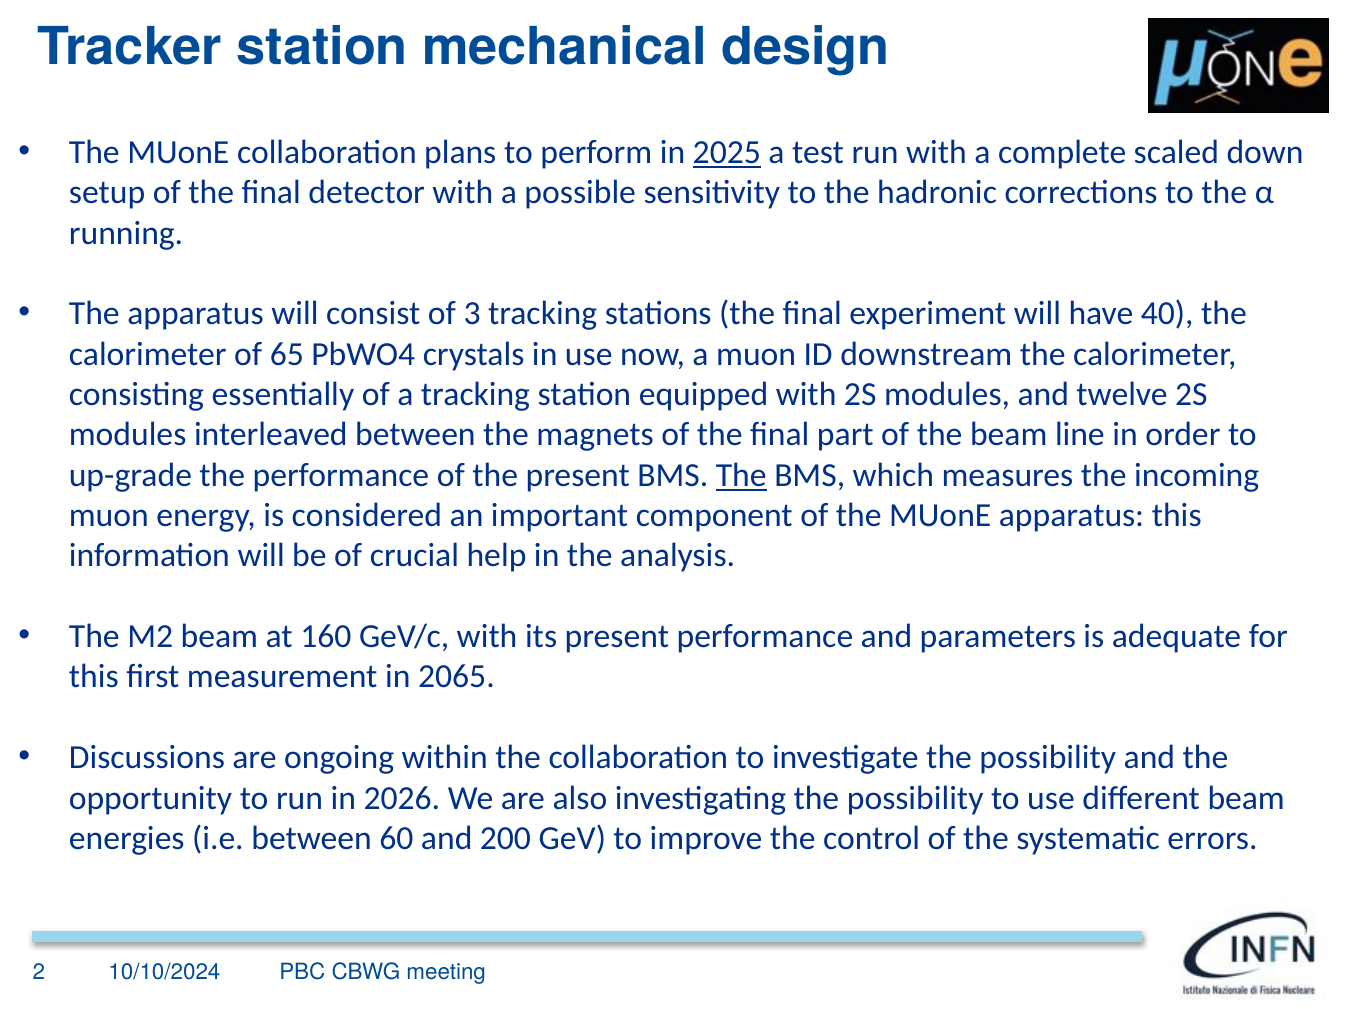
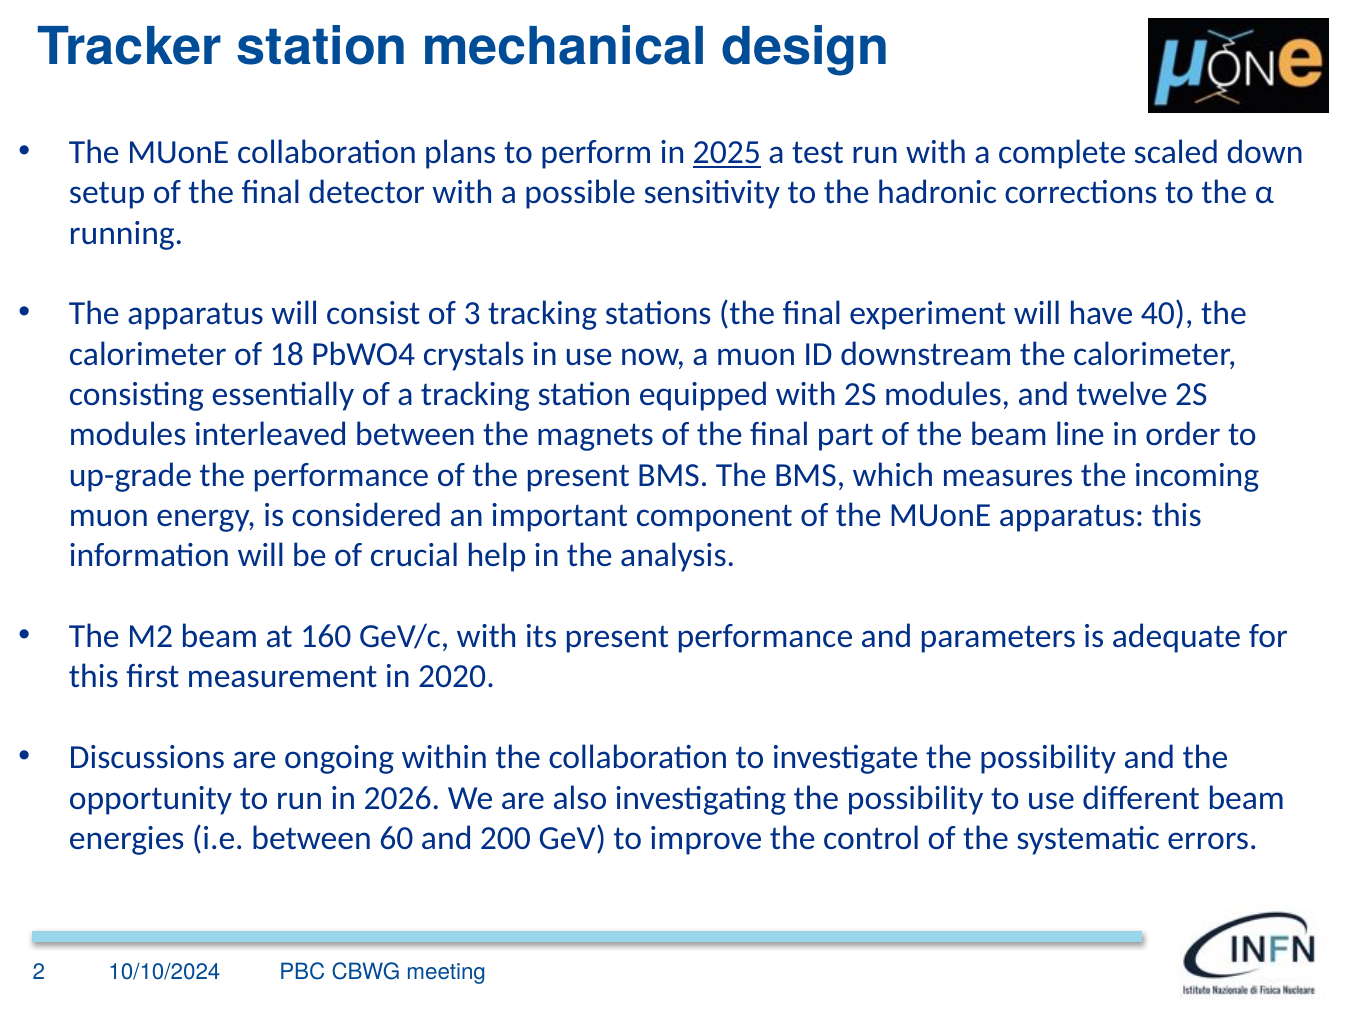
65: 65 -> 18
The at (741, 475) underline: present -> none
2065: 2065 -> 2020
